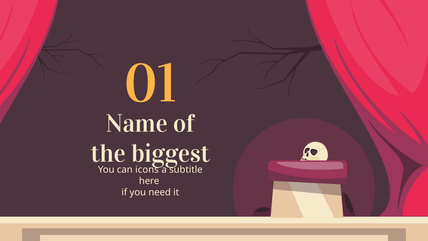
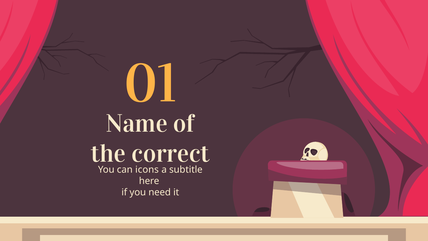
biggest: biggest -> correct
